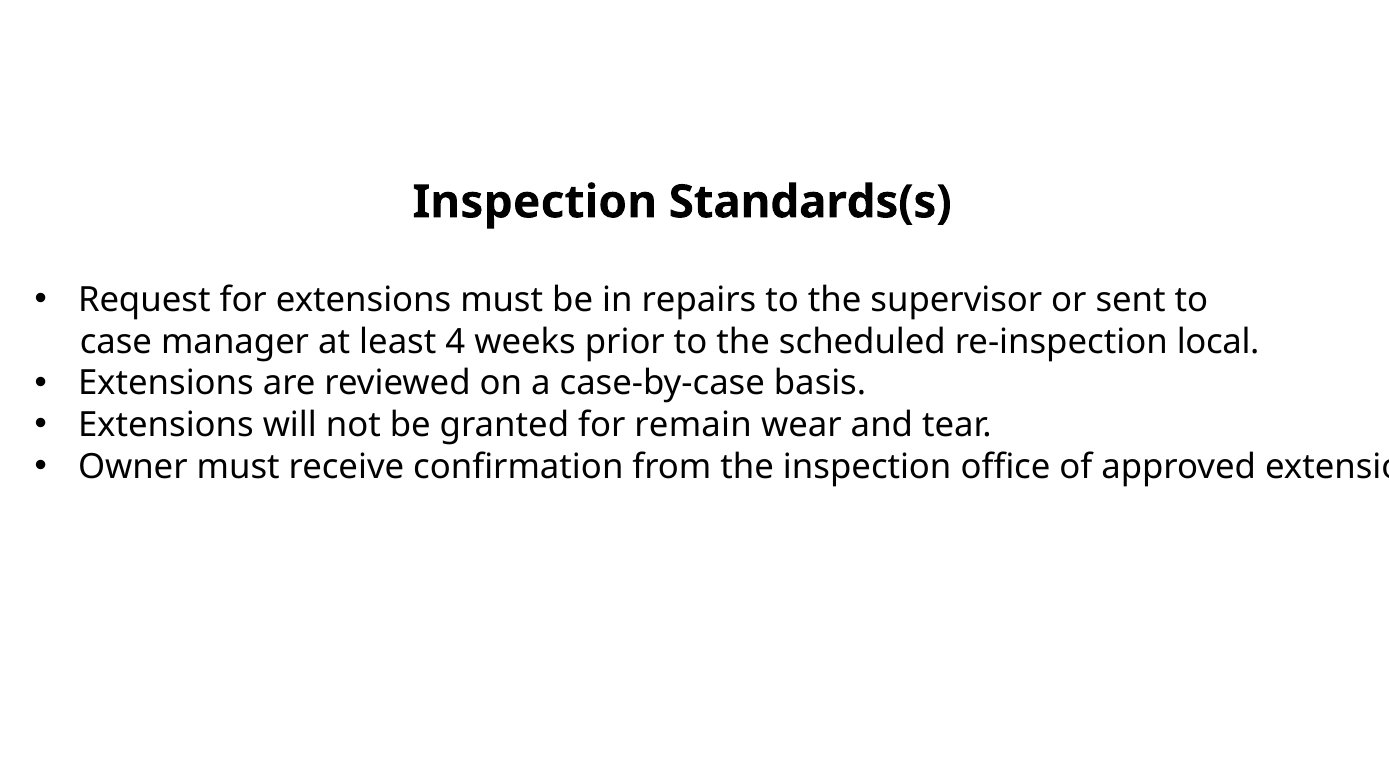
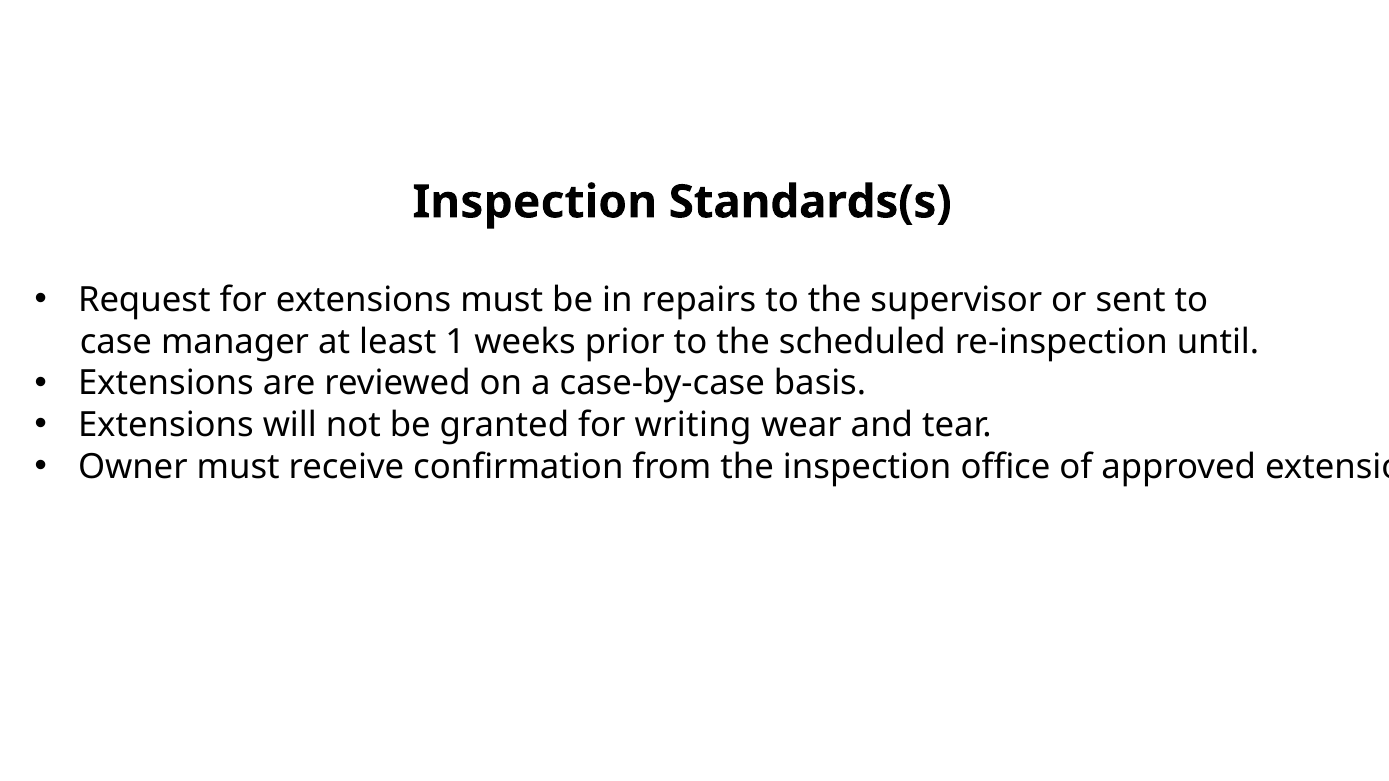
4: 4 -> 1
local: local -> until
remain: remain -> writing
